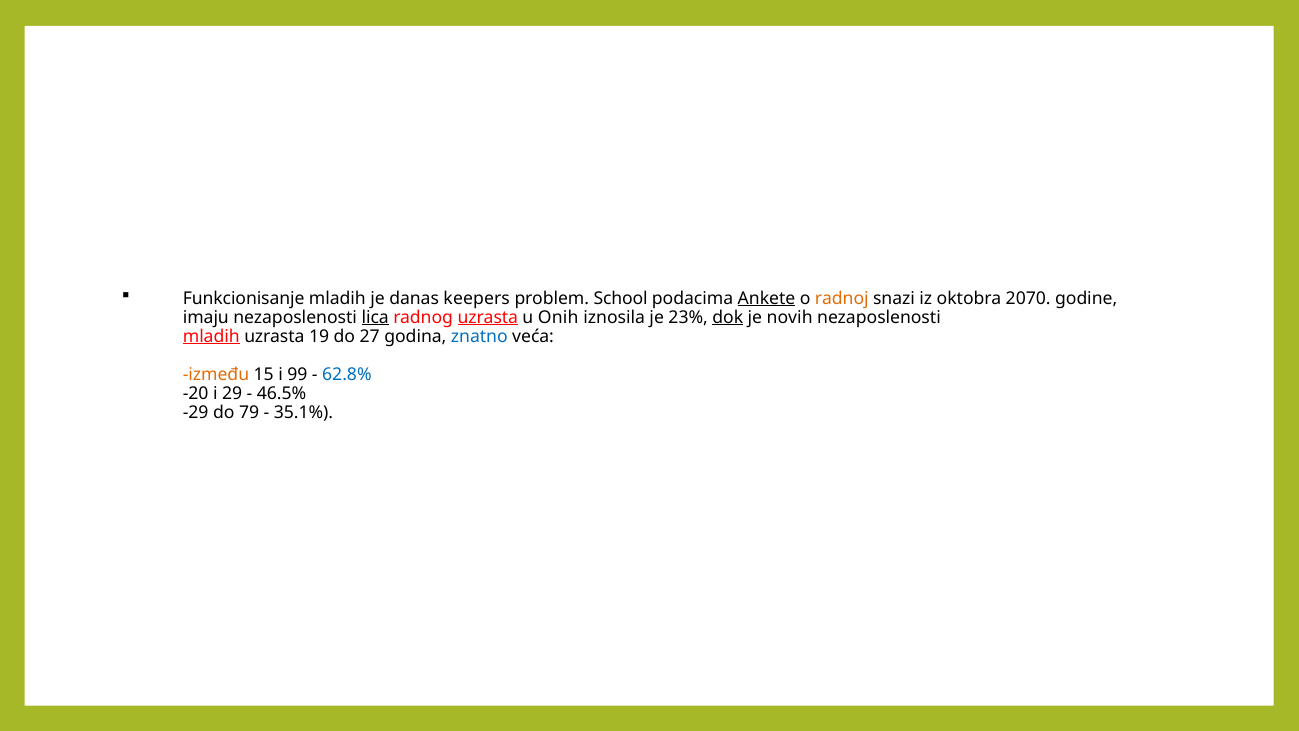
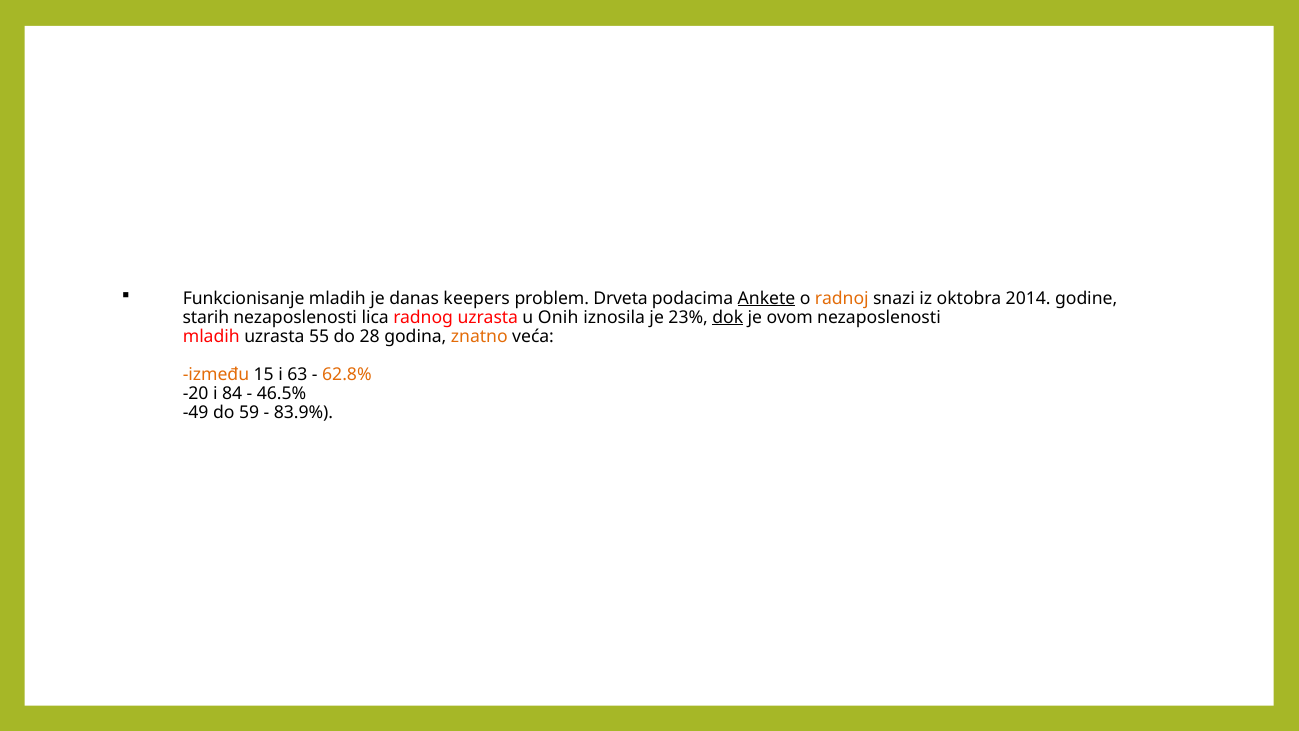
School: School -> Drveta
2070: 2070 -> 2014
imaju: imaju -> starih
lica underline: present -> none
uzrasta at (488, 317) underline: present -> none
novih: novih -> ovom
mladih at (211, 336) underline: present -> none
19: 19 -> 55
27: 27 -> 28
znatno colour: blue -> orange
99: 99 -> 63
62.8% colour: blue -> orange
29: 29 -> 84
-29: -29 -> -49
79: 79 -> 59
35.1%: 35.1% -> 83.9%
